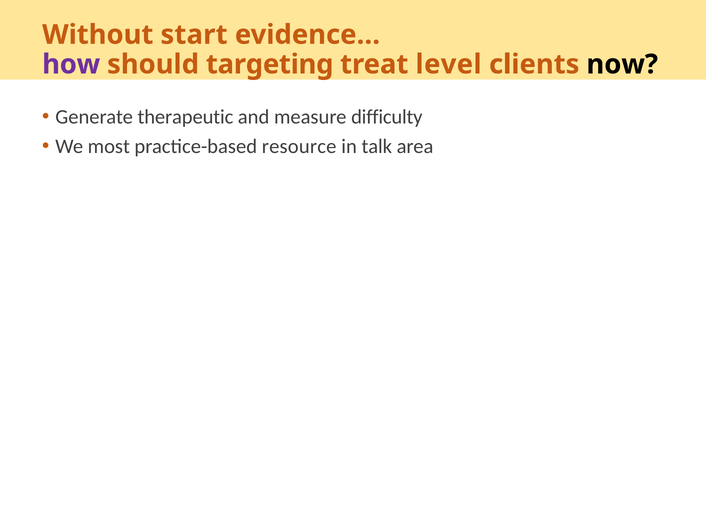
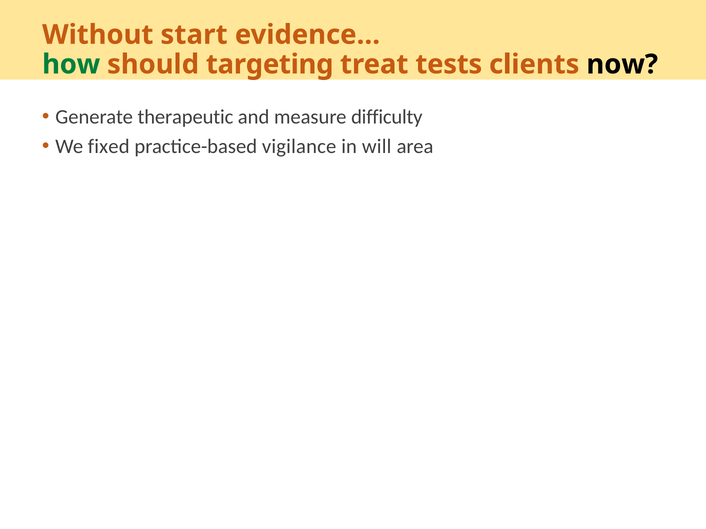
how colour: purple -> green
level: level -> tests
most: most -> fixed
resource: resource -> vigilance
talk: talk -> will
